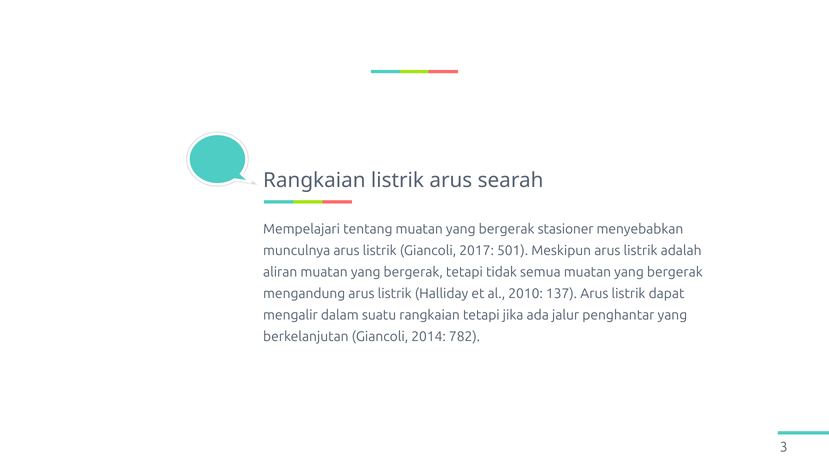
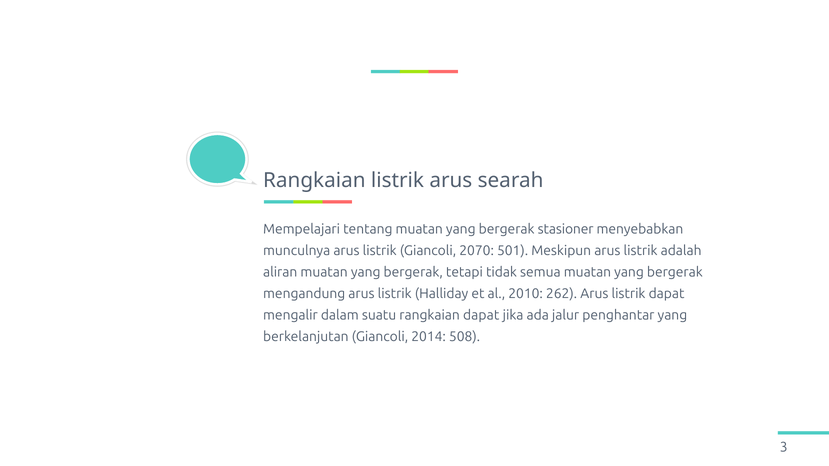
2017: 2017 -> 2070
137: 137 -> 262
rangkaian tetapi: tetapi -> dapat
782: 782 -> 508
